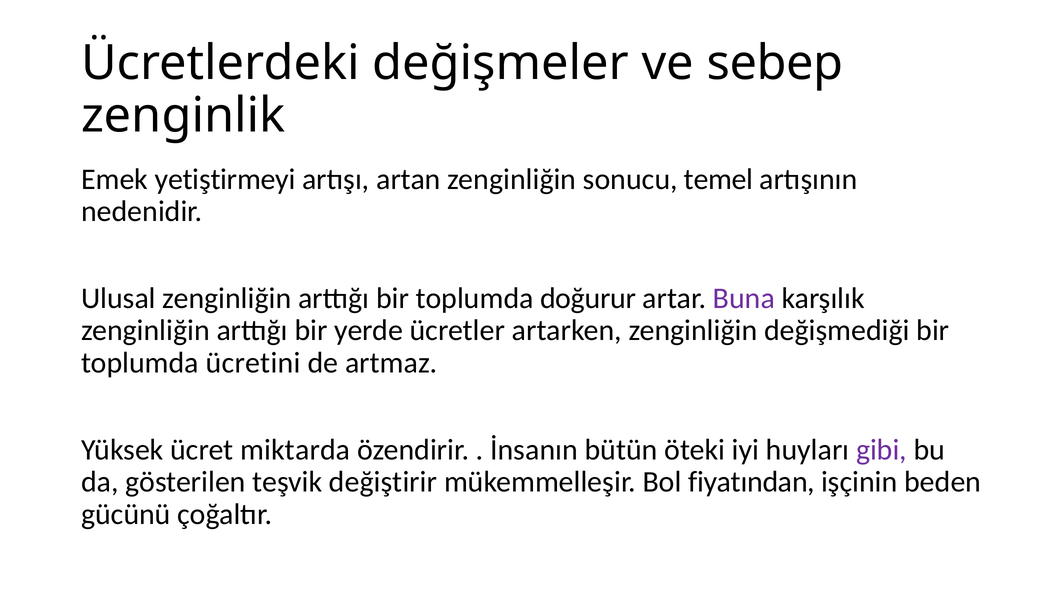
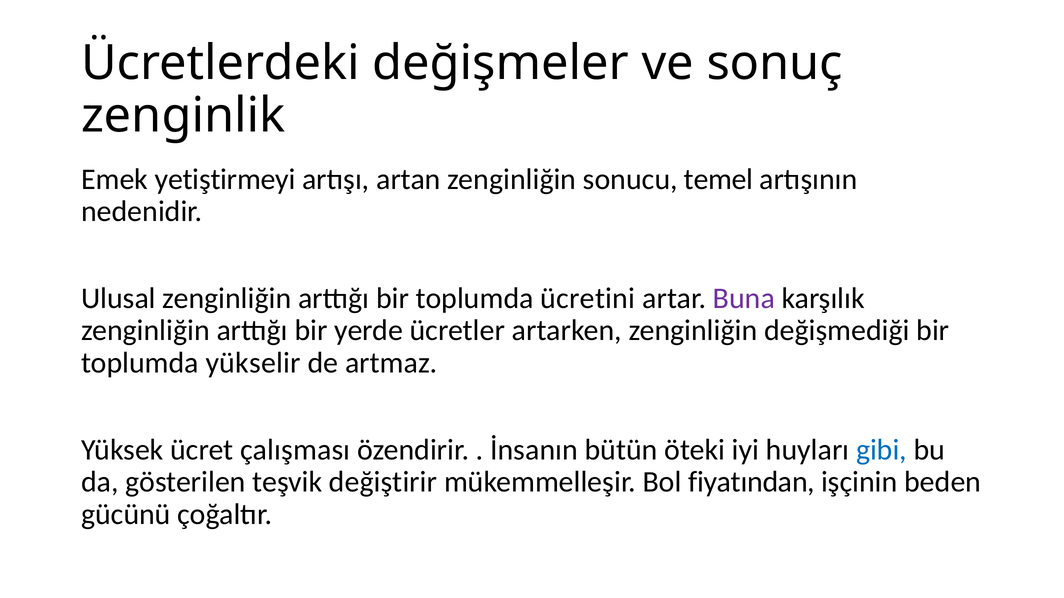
sebep: sebep -> sonuç
doğurur: doğurur -> ücretini
ücretini: ücretini -> yükselir
miktarda: miktarda -> çalışması
gibi colour: purple -> blue
